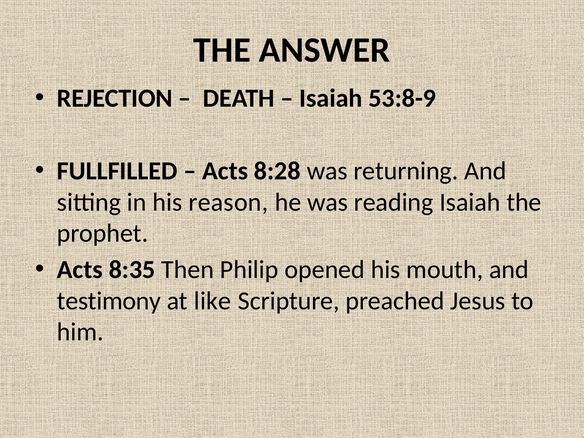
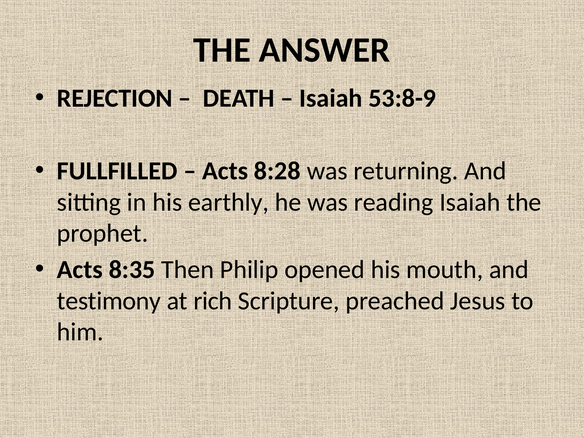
reason: reason -> earthly
like: like -> rich
